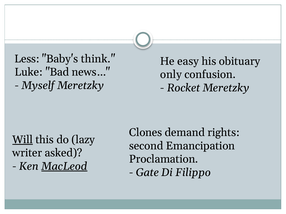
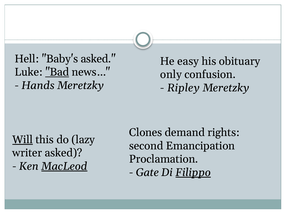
Less: Less -> Hell
Baby's think: think -> asked
Bad underline: none -> present
Myself: Myself -> Hands
Rocket: Rocket -> Ripley
Filippo underline: none -> present
